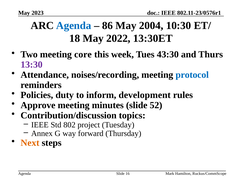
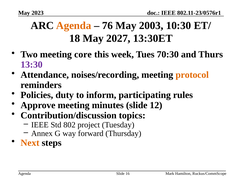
Agenda at (74, 26) colour: blue -> orange
86: 86 -> 76
2004: 2004 -> 2003
2022: 2022 -> 2027
43:30: 43:30 -> 70:30
protocol colour: blue -> orange
development: development -> participating
52: 52 -> 12
